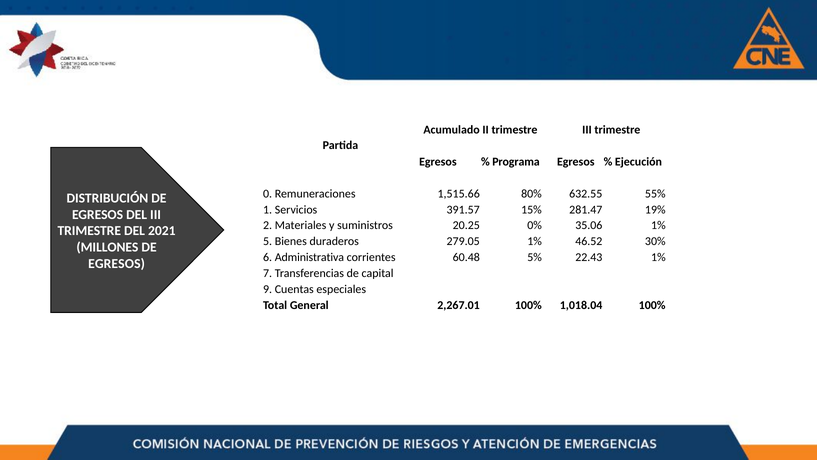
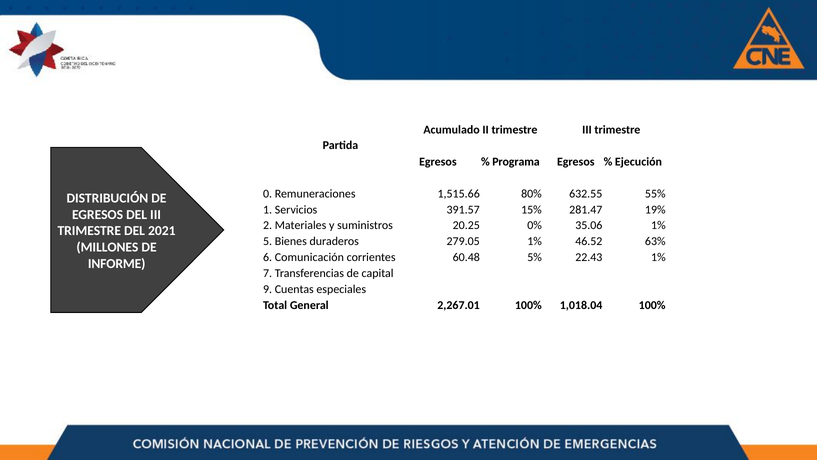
30%: 30% -> 63%
Administrativa: Administrativa -> Comunicación
EGRESOS at (117, 263): EGRESOS -> INFORME
